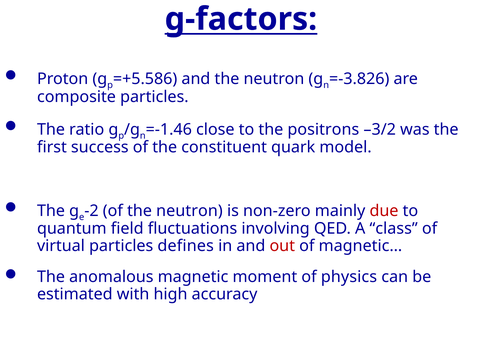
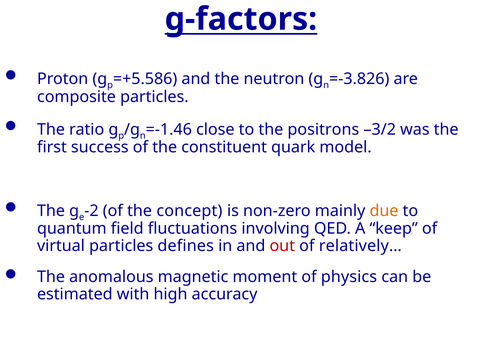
of the neutron: neutron -> concept
due colour: red -> orange
class: class -> keep
magnetic…: magnetic… -> relatively…
